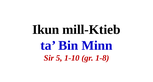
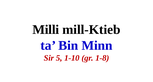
Ikun: Ikun -> Milli
